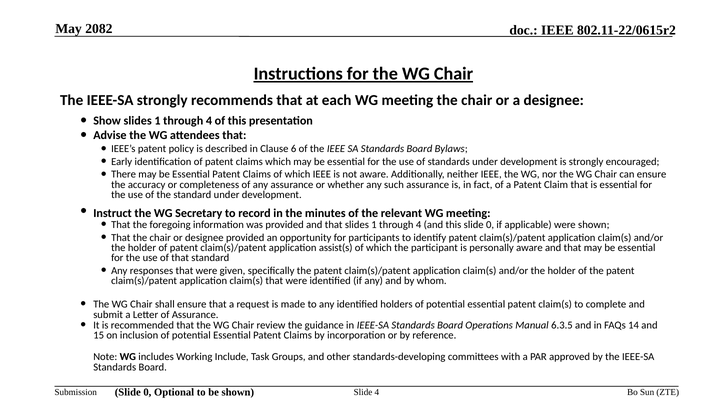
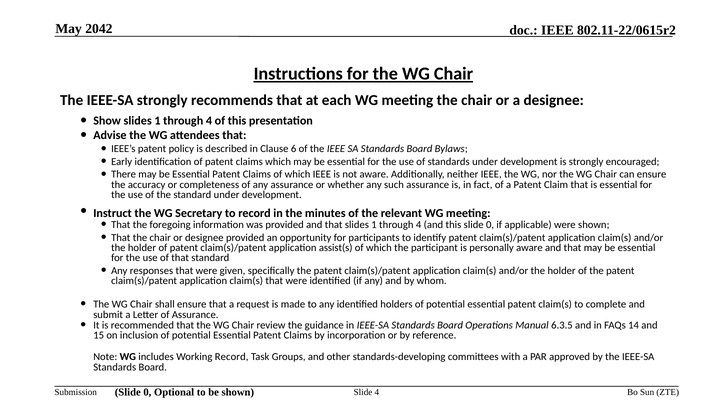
2082: 2082 -> 2042
Working Include: Include -> Record
